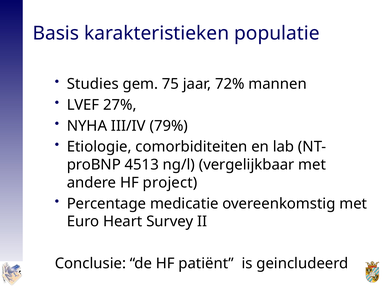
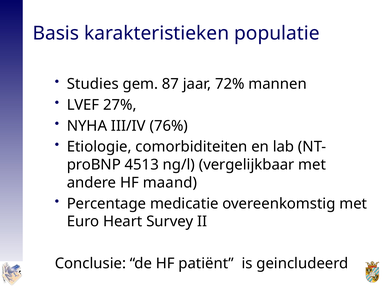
75: 75 -> 87
79%: 79% -> 76%
project: project -> maand
